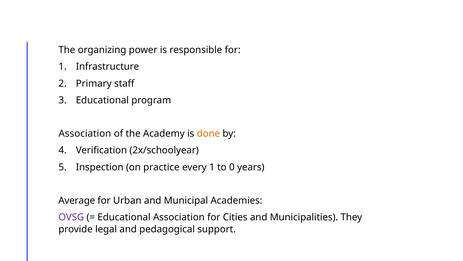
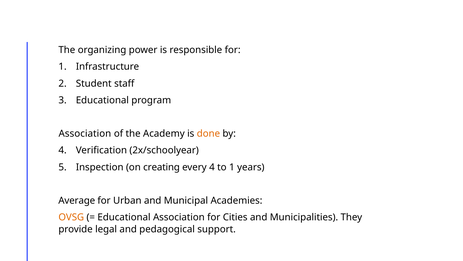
Primary: Primary -> Student
practice: practice -> creating
every 1: 1 -> 4
to 0: 0 -> 1
OVSG colour: purple -> orange
